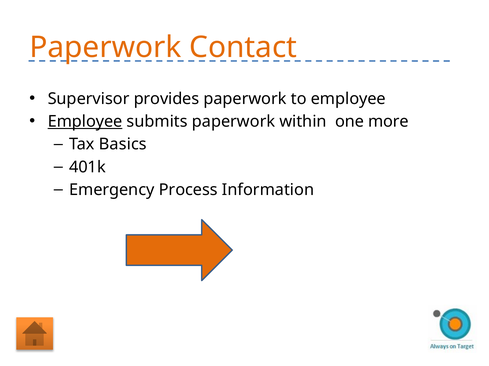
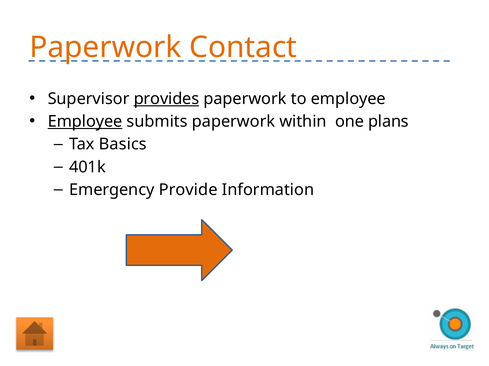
provides underline: none -> present
more: more -> plans
Process: Process -> Provide
